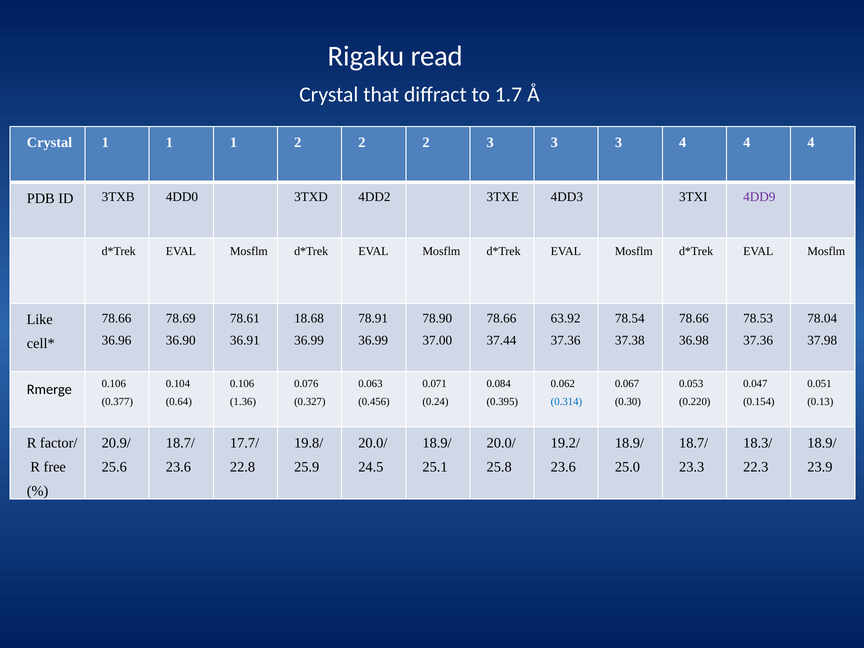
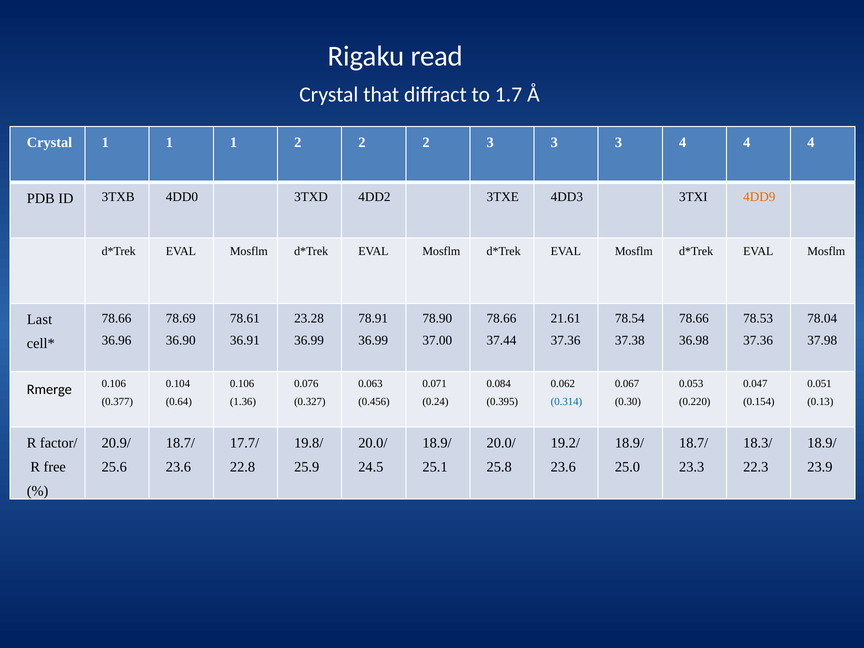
4DD9 colour: purple -> orange
18.68: 18.68 -> 23.28
63.92: 63.92 -> 21.61
Like: Like -> Last
